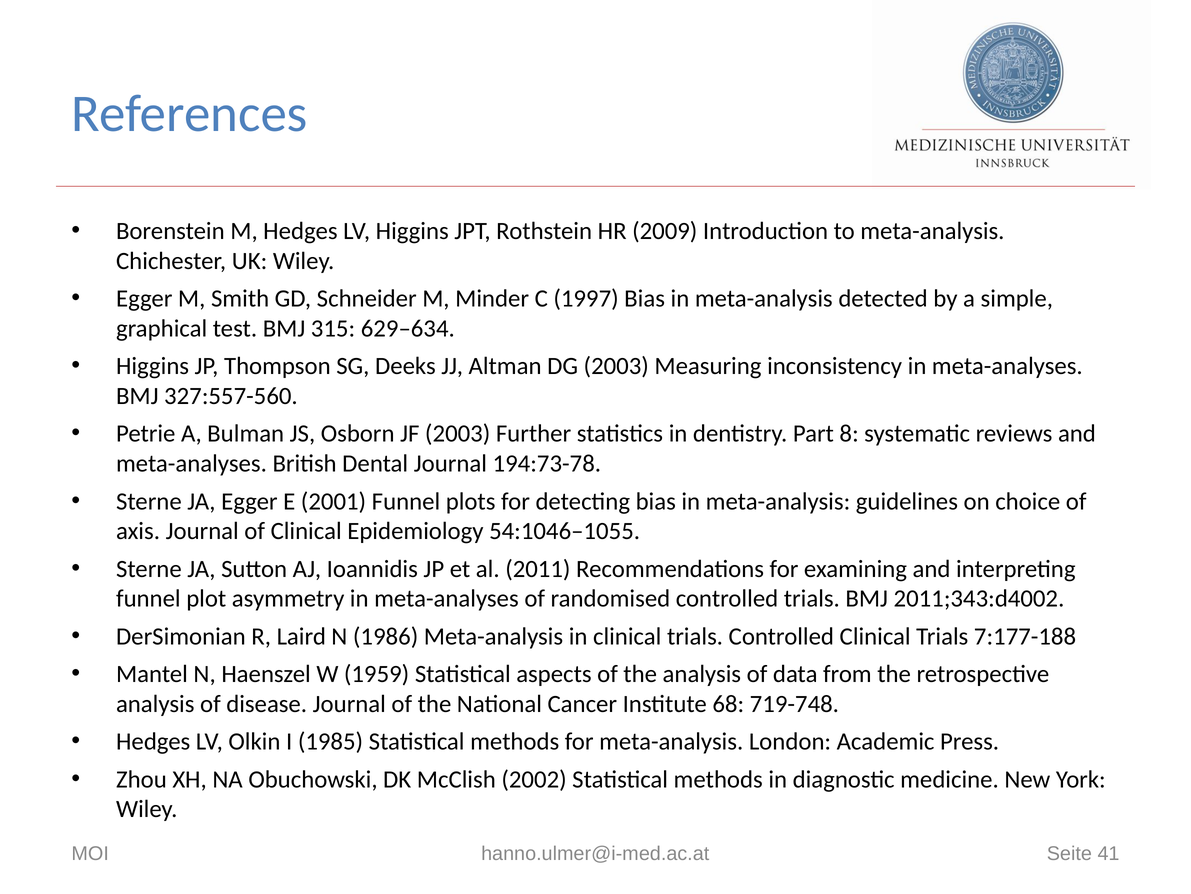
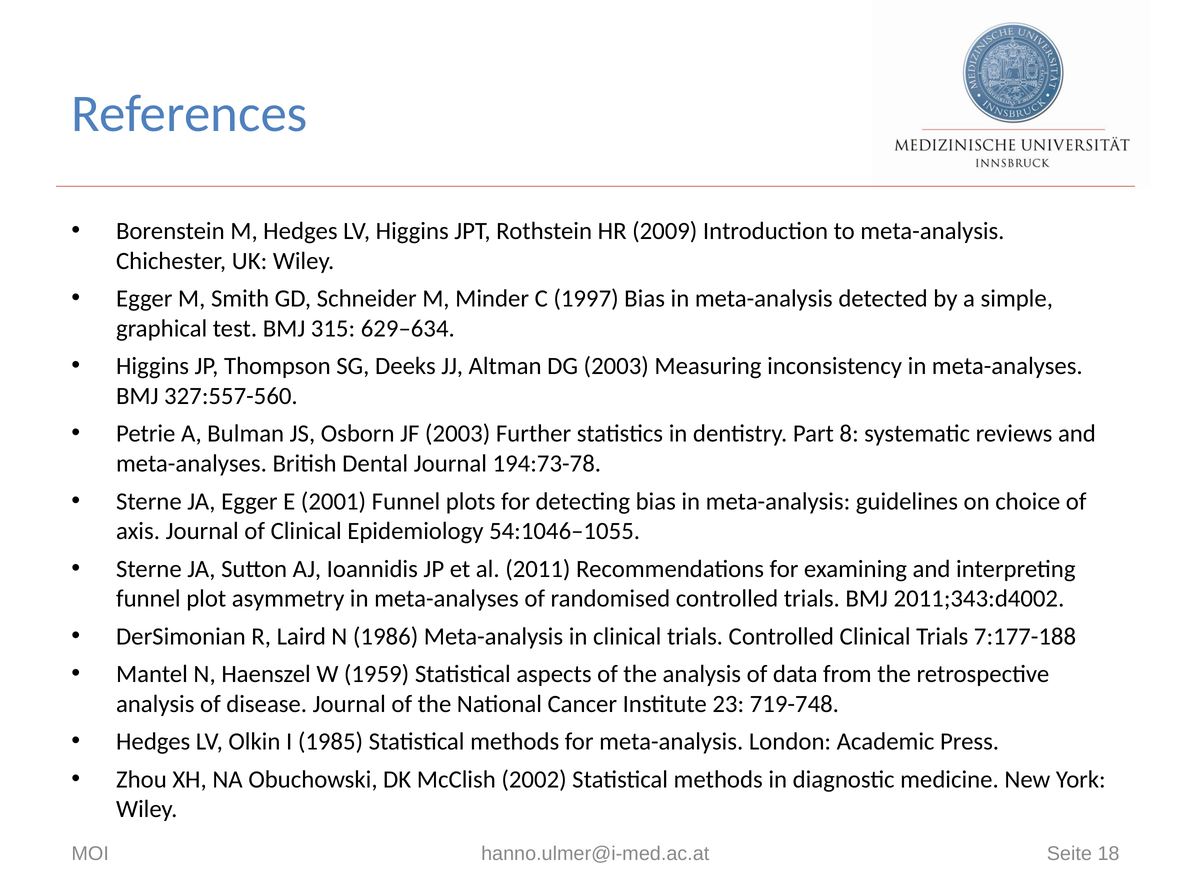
68: 68 -> 23
41: 41 -> 18
